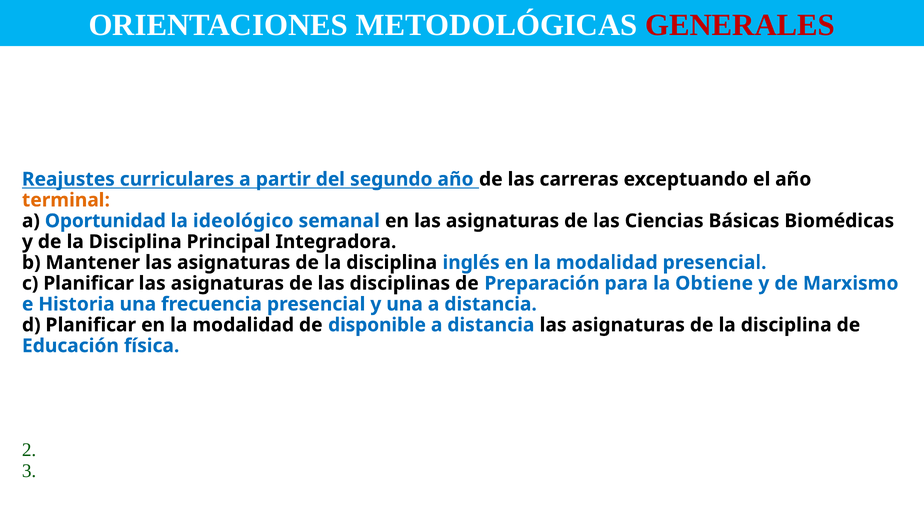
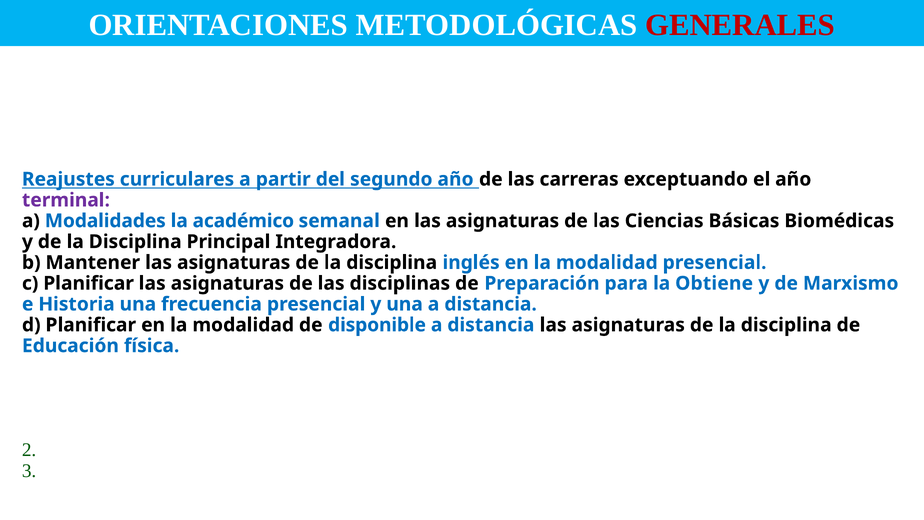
terminal colour: orange -> purple
Oportunidad: Oportunidad -> Modalidades
ideológico: ideológico -> académico
